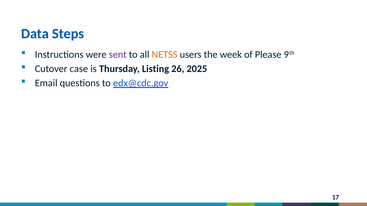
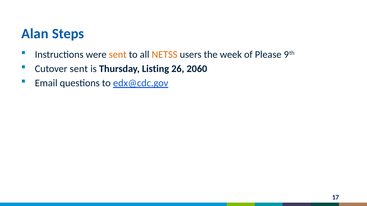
Data: Data -> Alan
sent at (118, 55) colour: purple -> orange
Cutover case: case -> sent
2025: 2025 -> 2060
